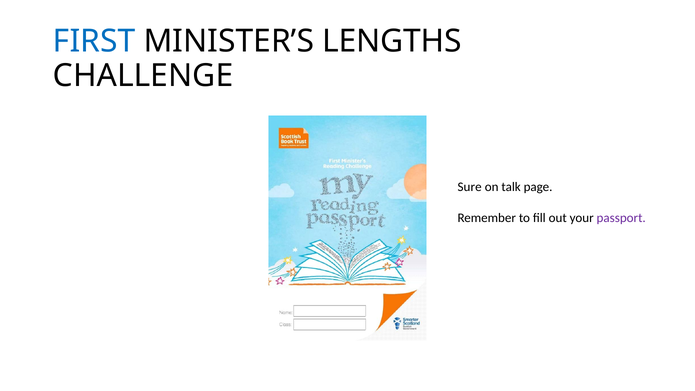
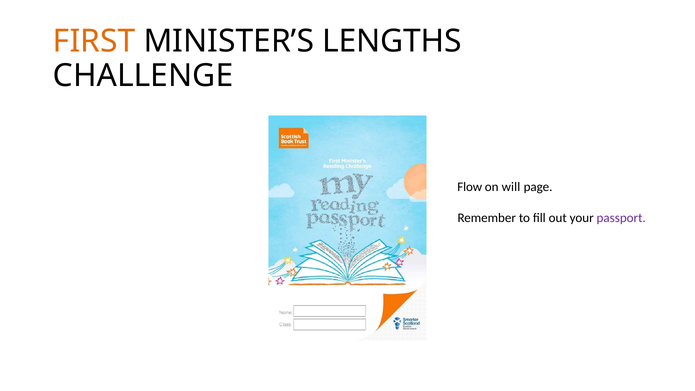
FIRST colour: blue -> orange
Sure: Sure -> Flow
talk: talk -> will
